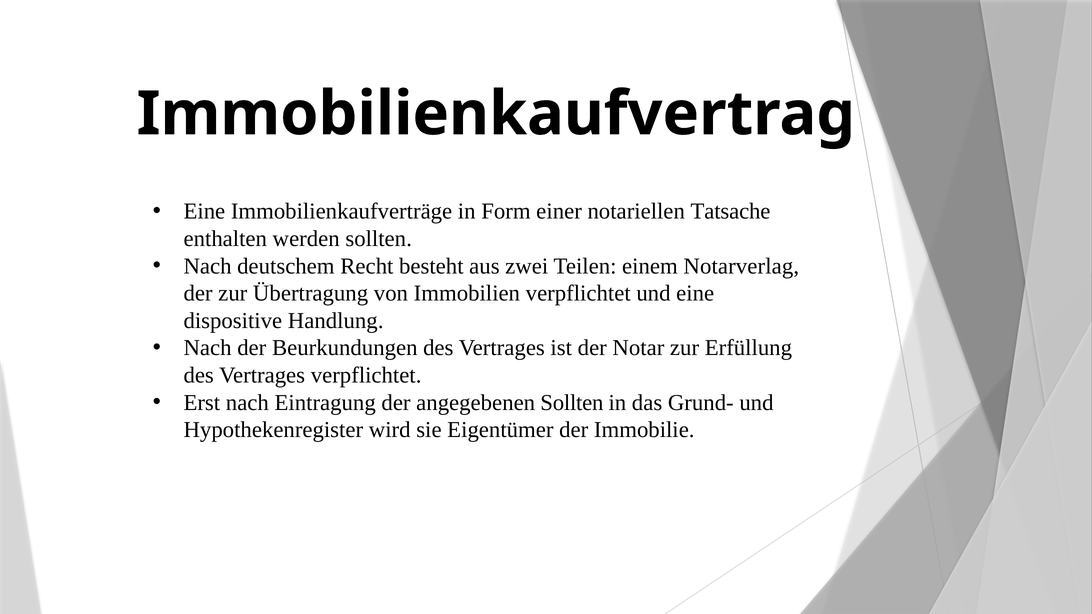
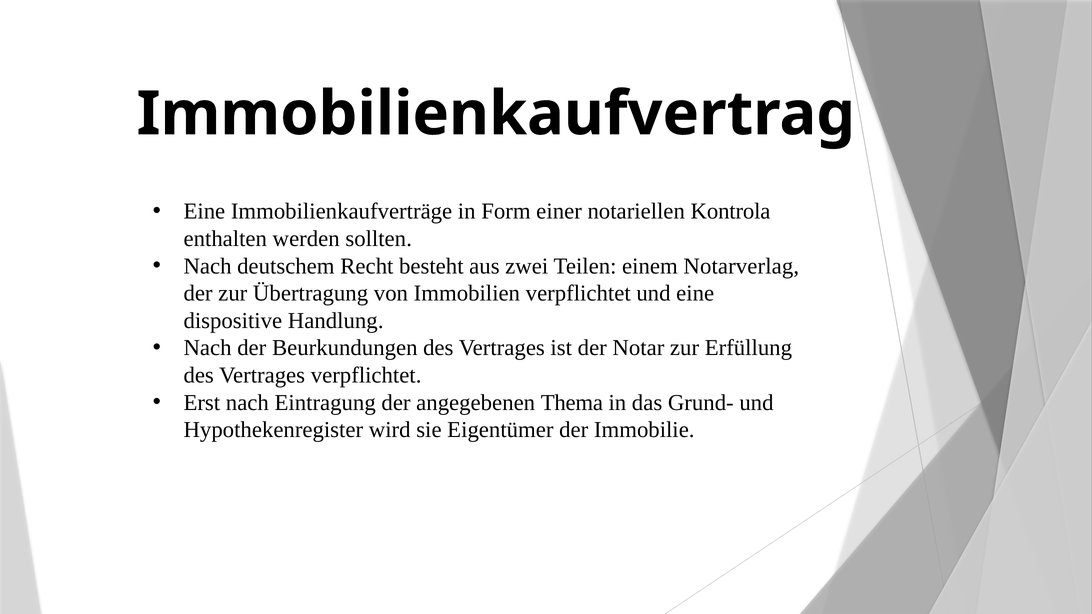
Tatsache: Tatsache -> Kontrola
angegebenen Sollten: Sollten -> Thema
